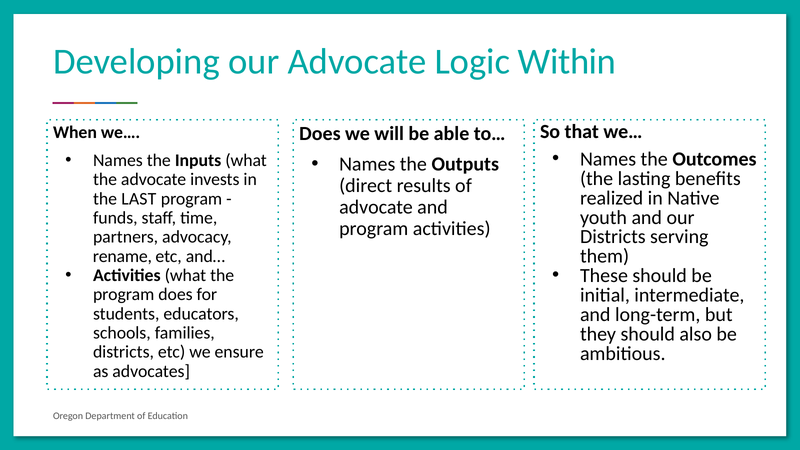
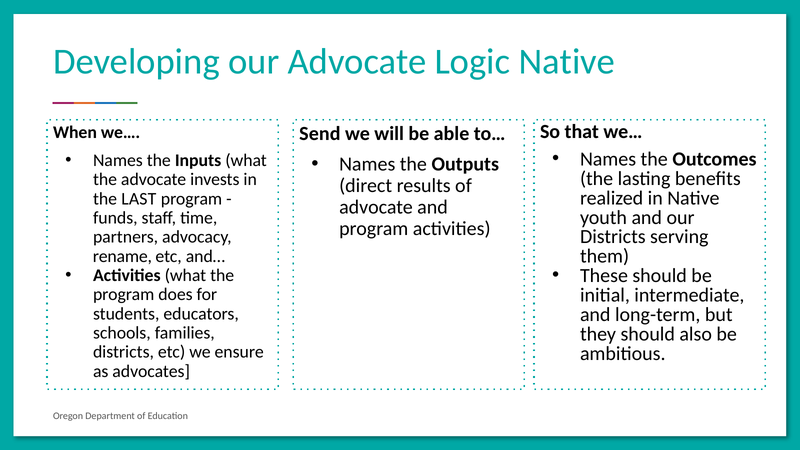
Logic Within: Within -> Native
Does at (320, 133): Does -> Send
